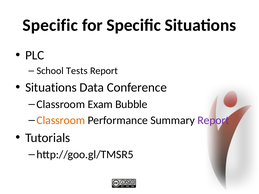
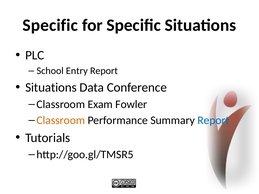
Tests: Tests -> Entry
Bubble: Bubble -> Fowler
Report at (213, 121) colour: purple -> blue
